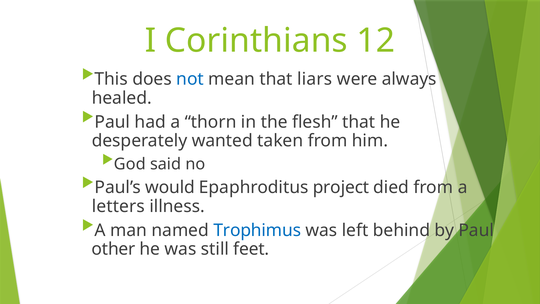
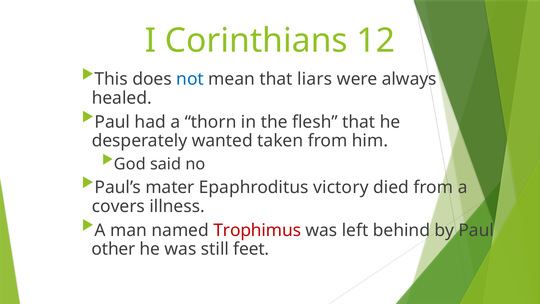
would: would -> mater
project: project -> victory
letters: letters -> covers
Trophimus colour: blue -> red
